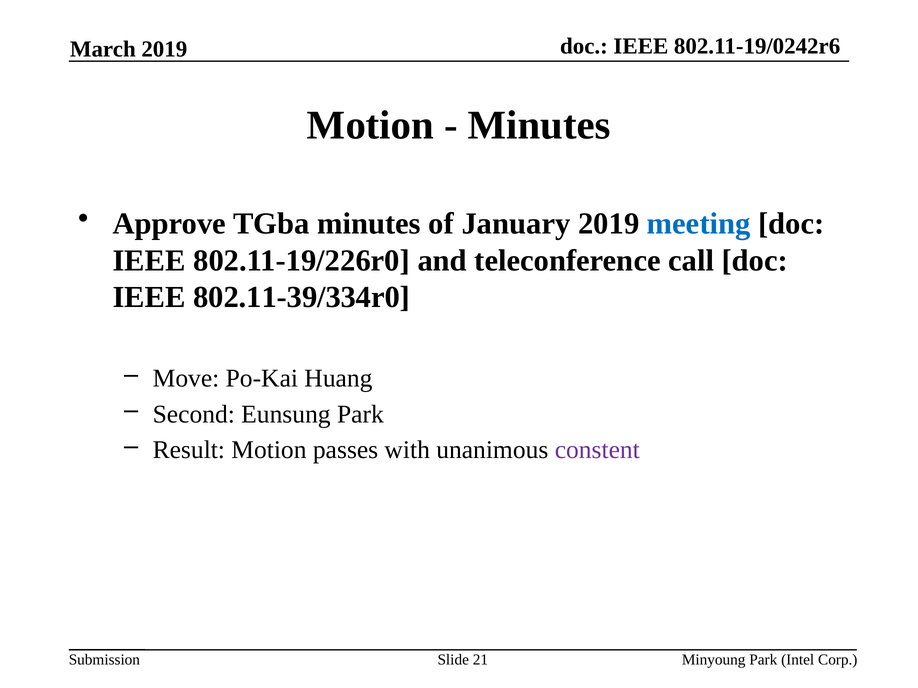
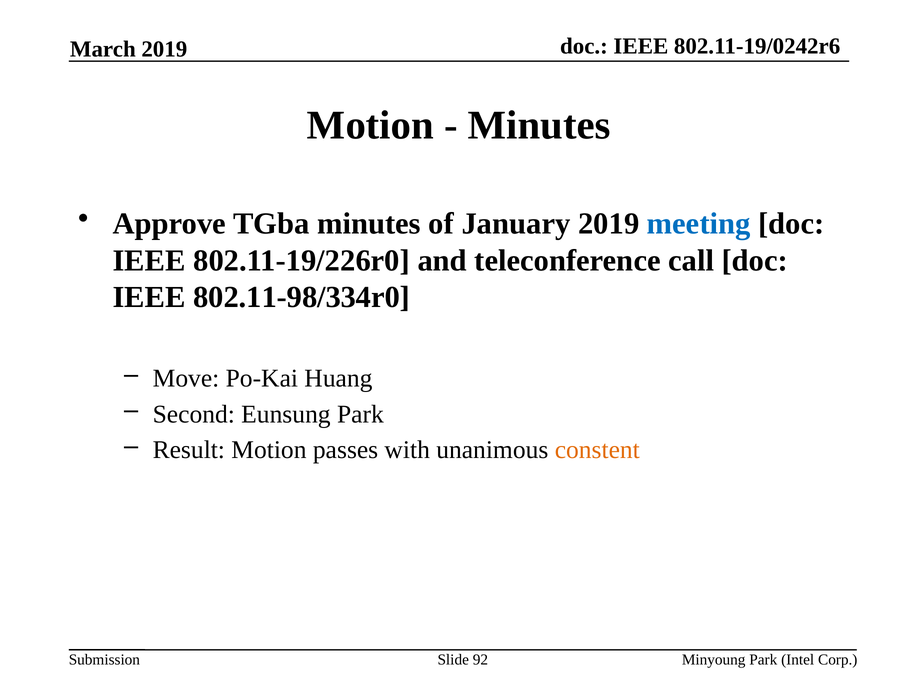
802.11-39/334r0: 802.11-39/334r0 -> 802.11-98/334r0
constent colour: purple -> orange
21: 21 -> 92
